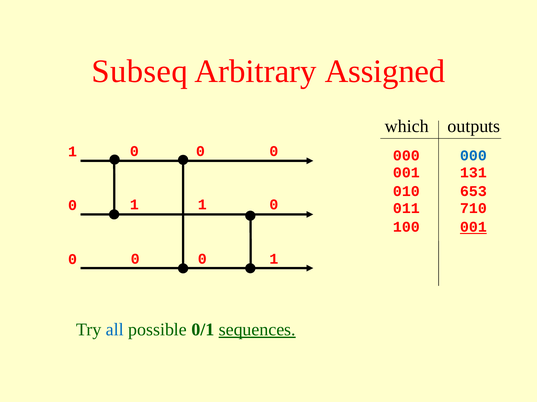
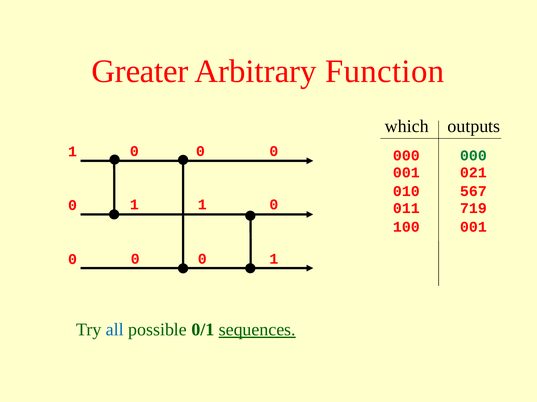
Subseq: Subseq -> Greater
Assigned: Assigned -> Function
000 at (473, 156) colour: blue -> green
131: 131 -> 021
653: 653 -> 567
710: 710 -> 719
001 at (473, 227) underline: present -> none
